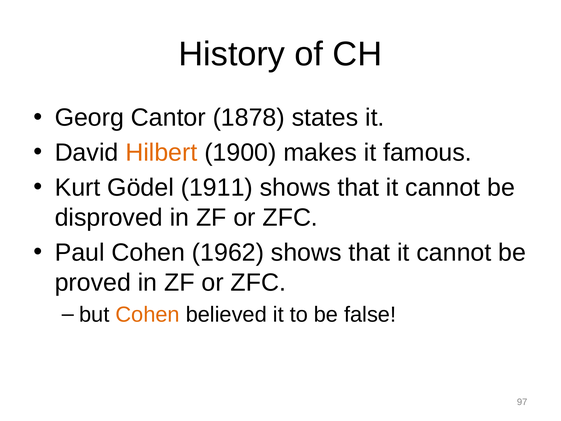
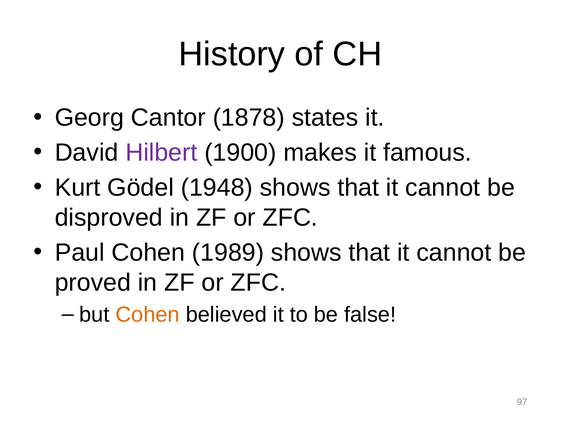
Hilbert colour: orange -> purple
1911: 1911 -> 1948
1962: 1962 -> 1989
